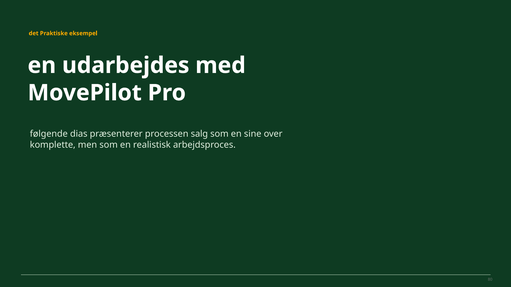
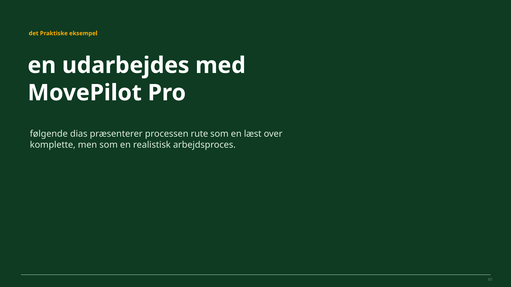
salg: salg -> rute
sine: sine -> læst
